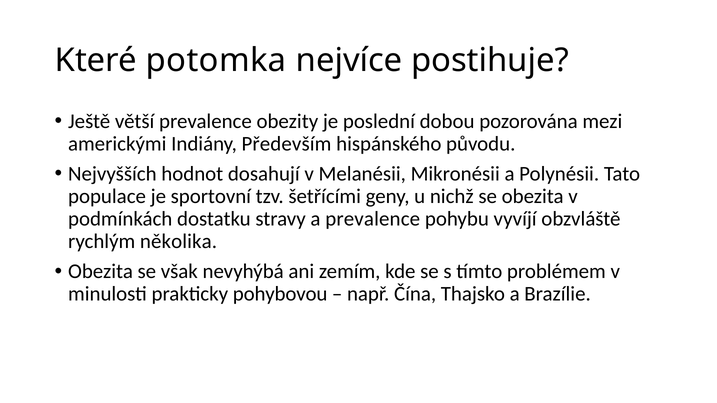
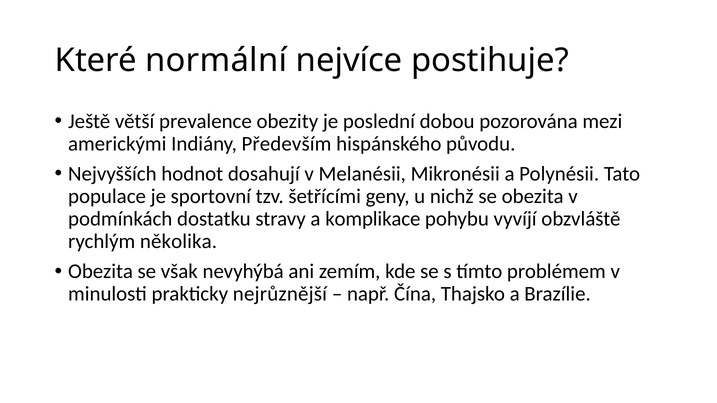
potomka: potomka -> normální
a prevalence: prevalence -> komplikace
pohybovou: pohybovou -> nejrůznější
